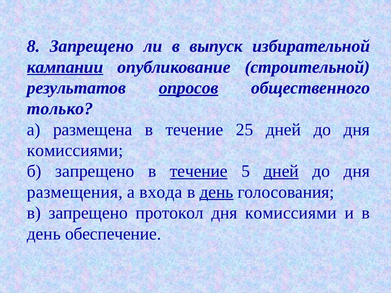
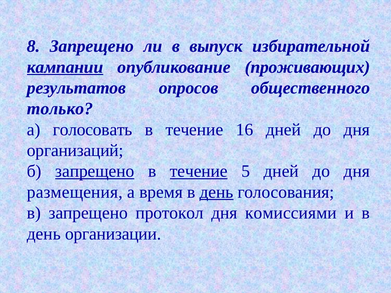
строительной: строительной -> проживающих
опросов underline: present -> none
размещена: размещена -> голосовать
25: 25 -> 16
комиссиями at (75, 151): комиссиями -> организаций
запрещено at (95, 171) underline: none -> present
дней at (281, 171) underline: present -> none
входа: входа -> время
обеспечение: обеспечение -> организации
